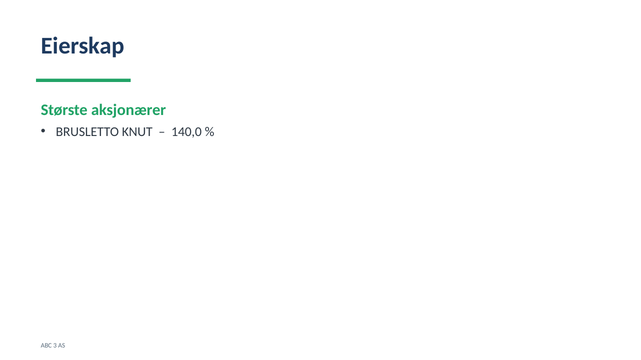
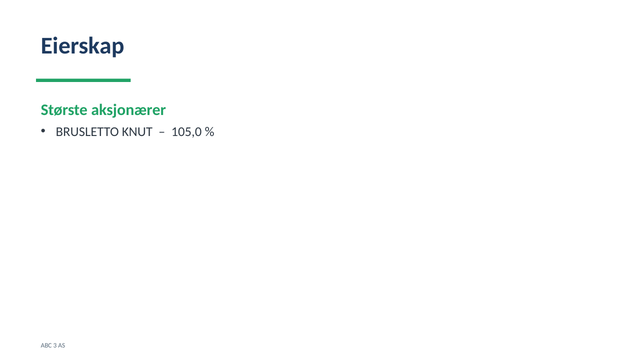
140,0: 140,0 -> 105,0
